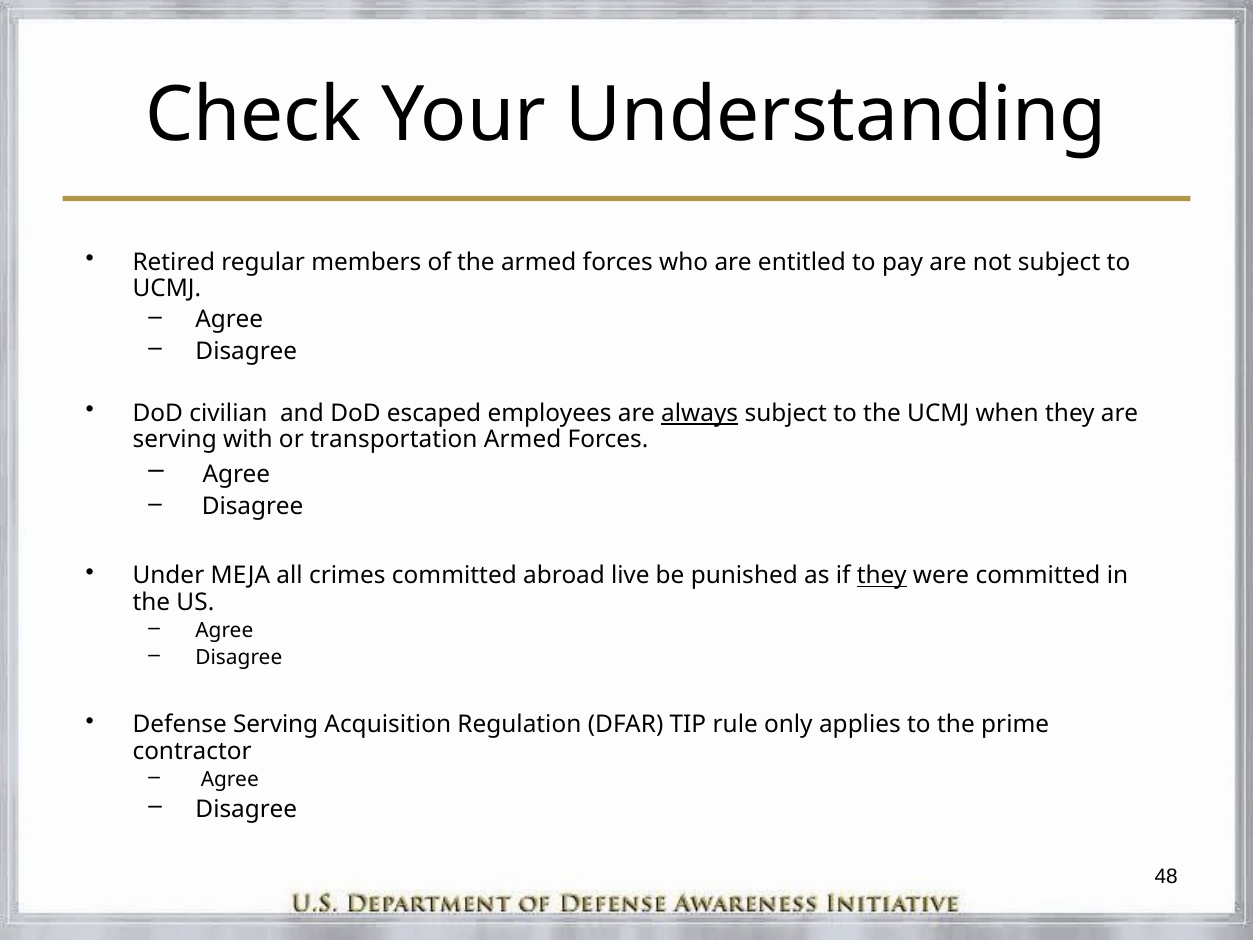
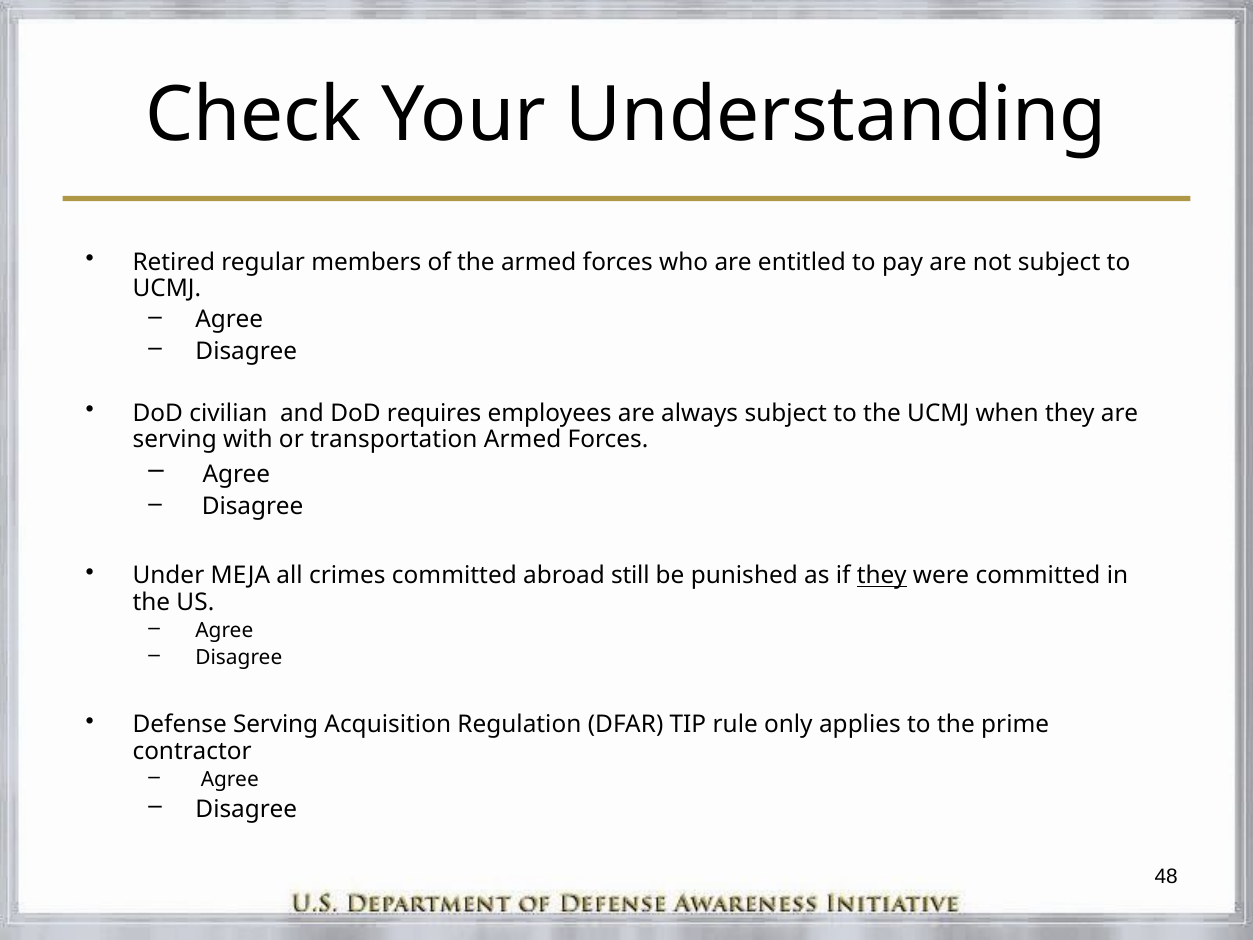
escaped: escaped -> requires
always underline: present -> none
live: live -> still
